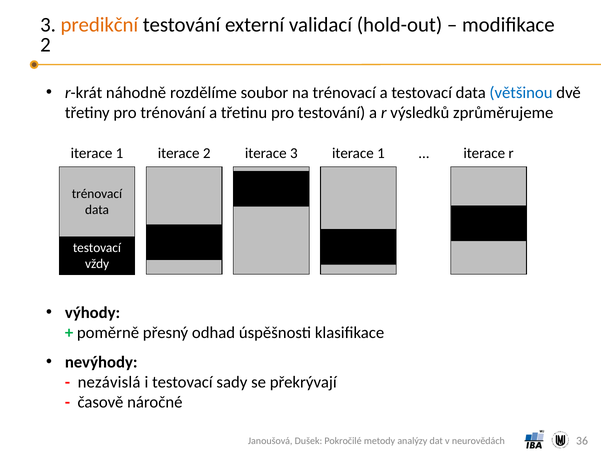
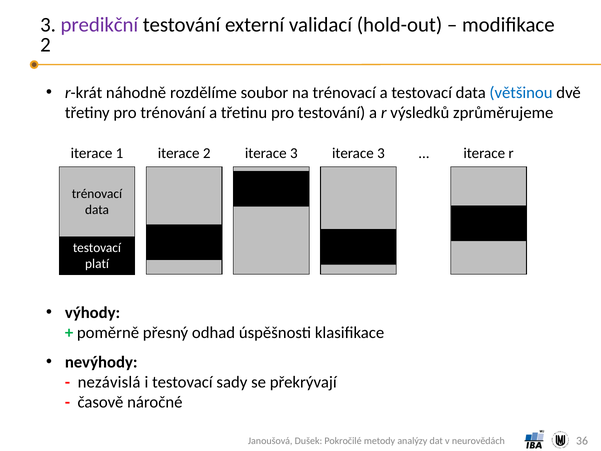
predikční colour: orange -> purple
3 iterace 1: 1 -> 3
vždy: vždy -> platí
